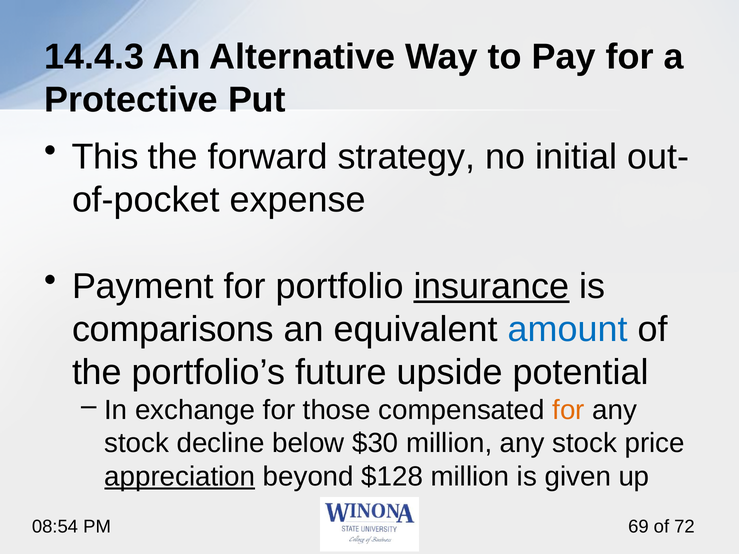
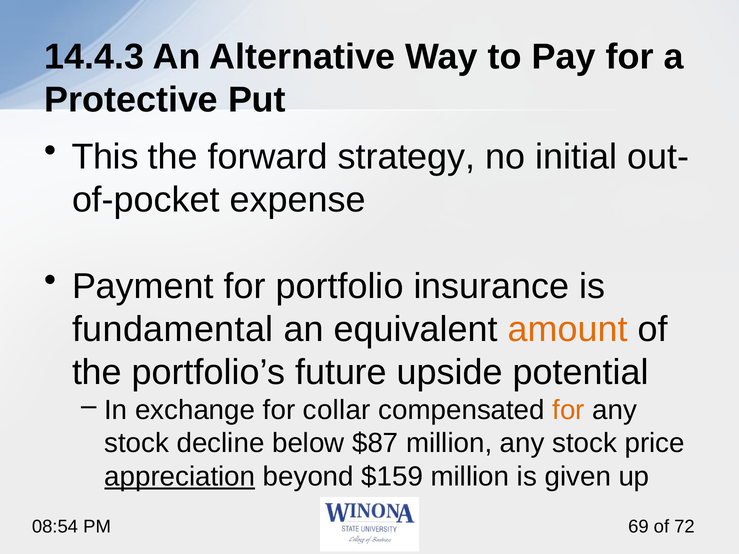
insurance underline: present -> none
comparisons: comparisons -> fundamental
amount colour: blue -> orange
those: those -> collar
$30: $30 -> $87
$128: $128 -> $159
